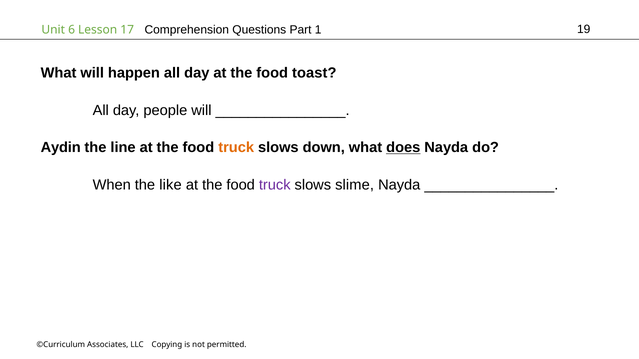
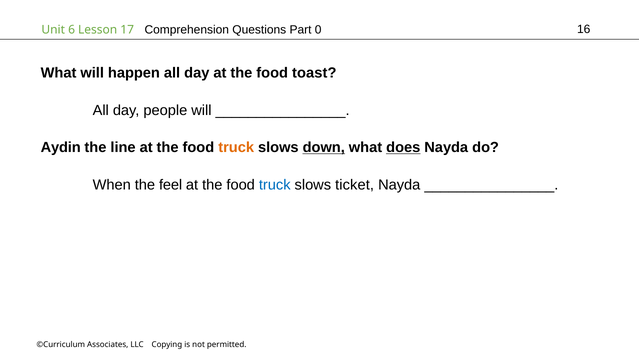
1: 1 -> 0
19: 19 -> 16
down underline: none -> present
like: like -> feel
truck at (275, 185) colour: purple -> blue
slime: slime -> ticket
